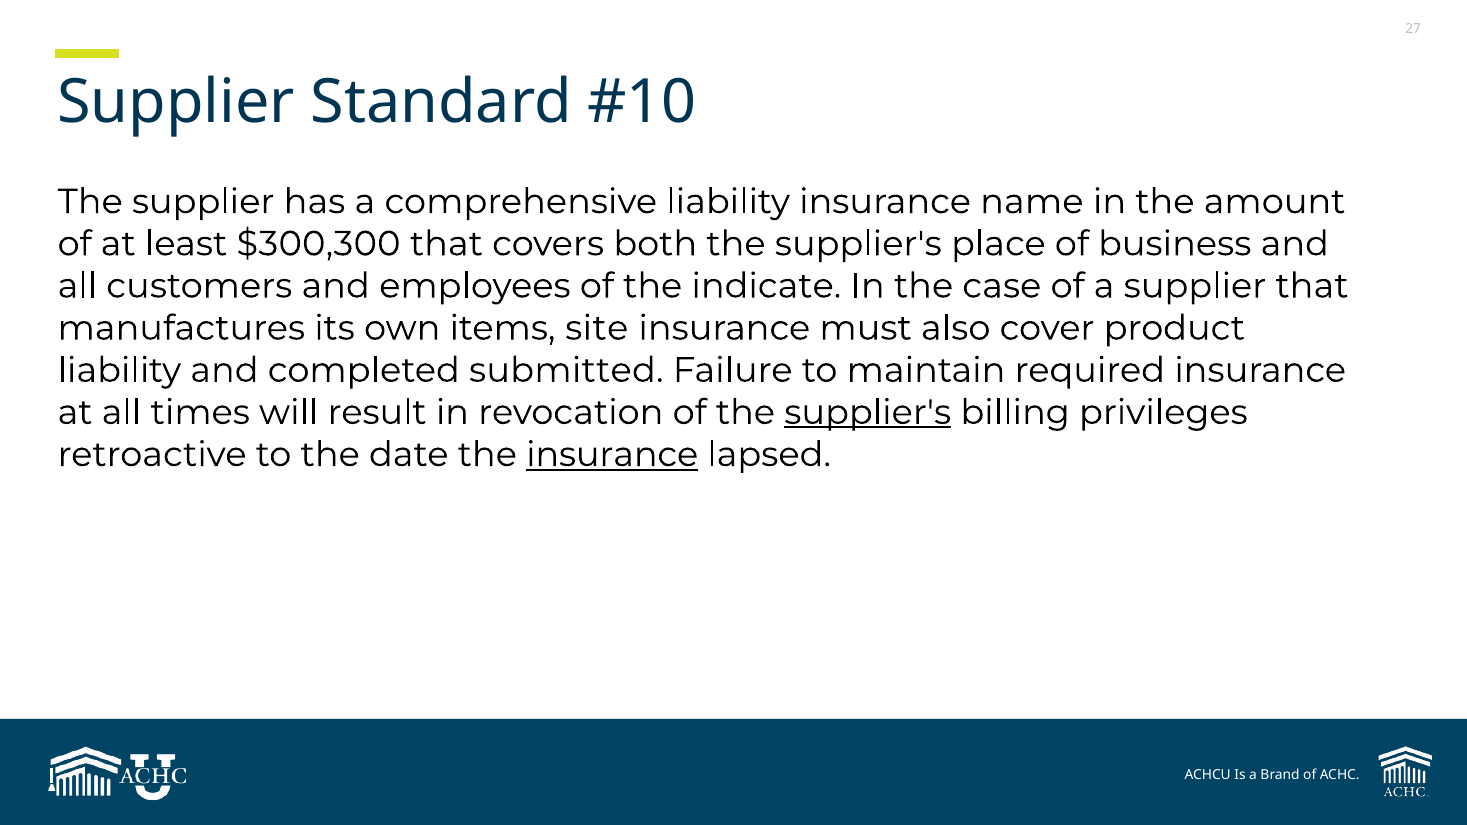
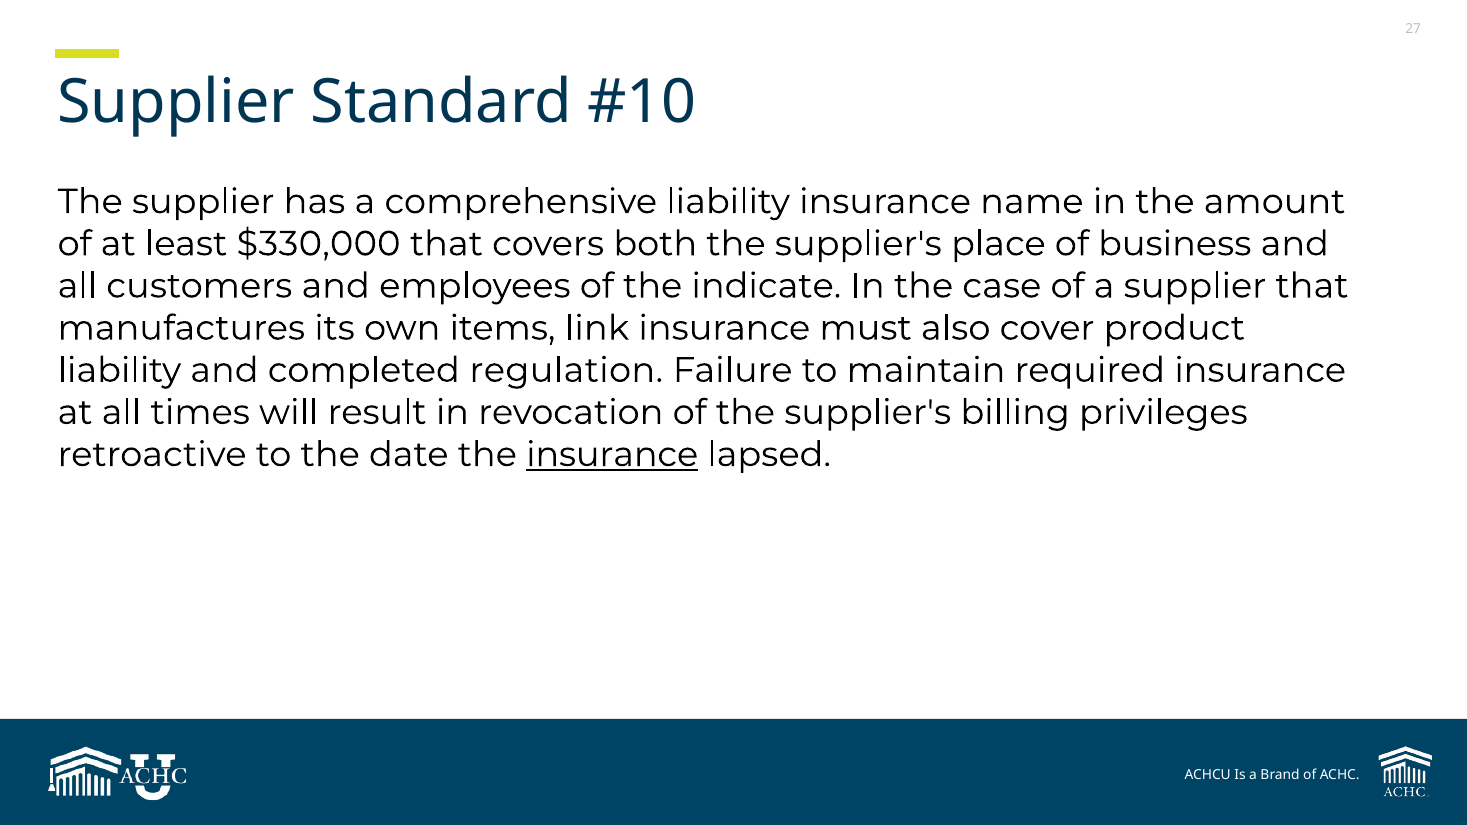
$300,300: $300,300 -> $330,000
site: site -> link
submitted: submitted -> regulation
supplier's at (868, 412) underline: present -> none
